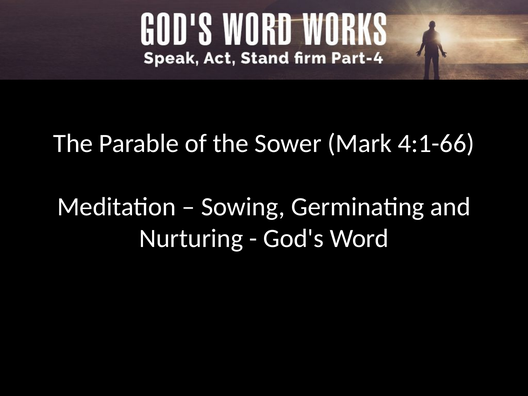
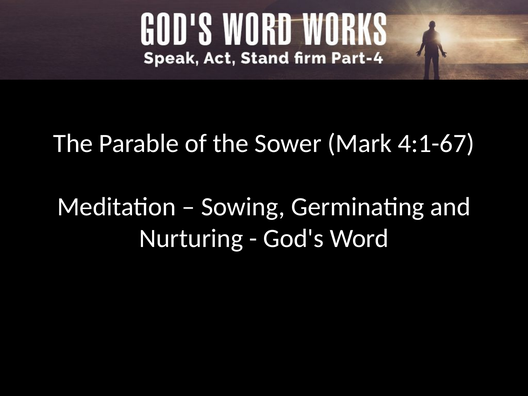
4:1-66: 4:1-66 -> 4:1-67
